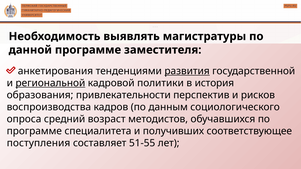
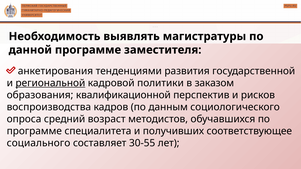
развития underline: present -> none
история: история -> заказом
привлекательности: привлекательности -> квалификационной
поступления: поступления -> социального
51-55: 51-55 -> 30-55
